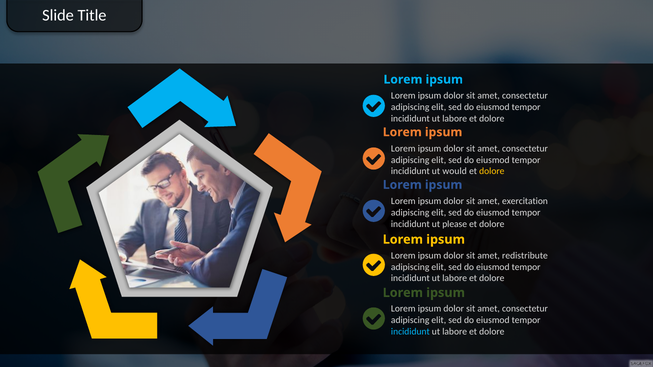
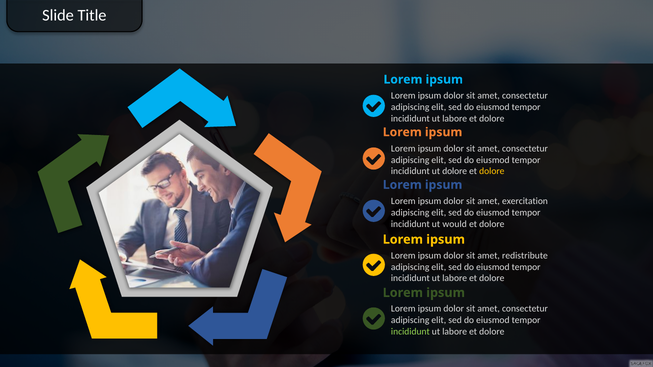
ut would: would -> dolore
please: please -> would
incididunt at (410, 332) colour: light blue -> light green
